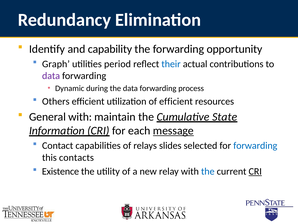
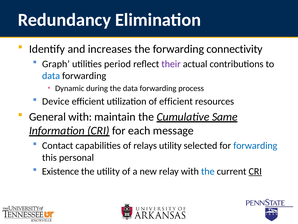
capability: capability -> increases
opportunity: opportunity -> connectivity
their colour: blue -> purple
data at (51, 76) colour: purple -> blue
Others: Others -> Device
State: State -> Same
message underline: present -> none
relays slides: slides -> utility
contacts: contacts -> personal
